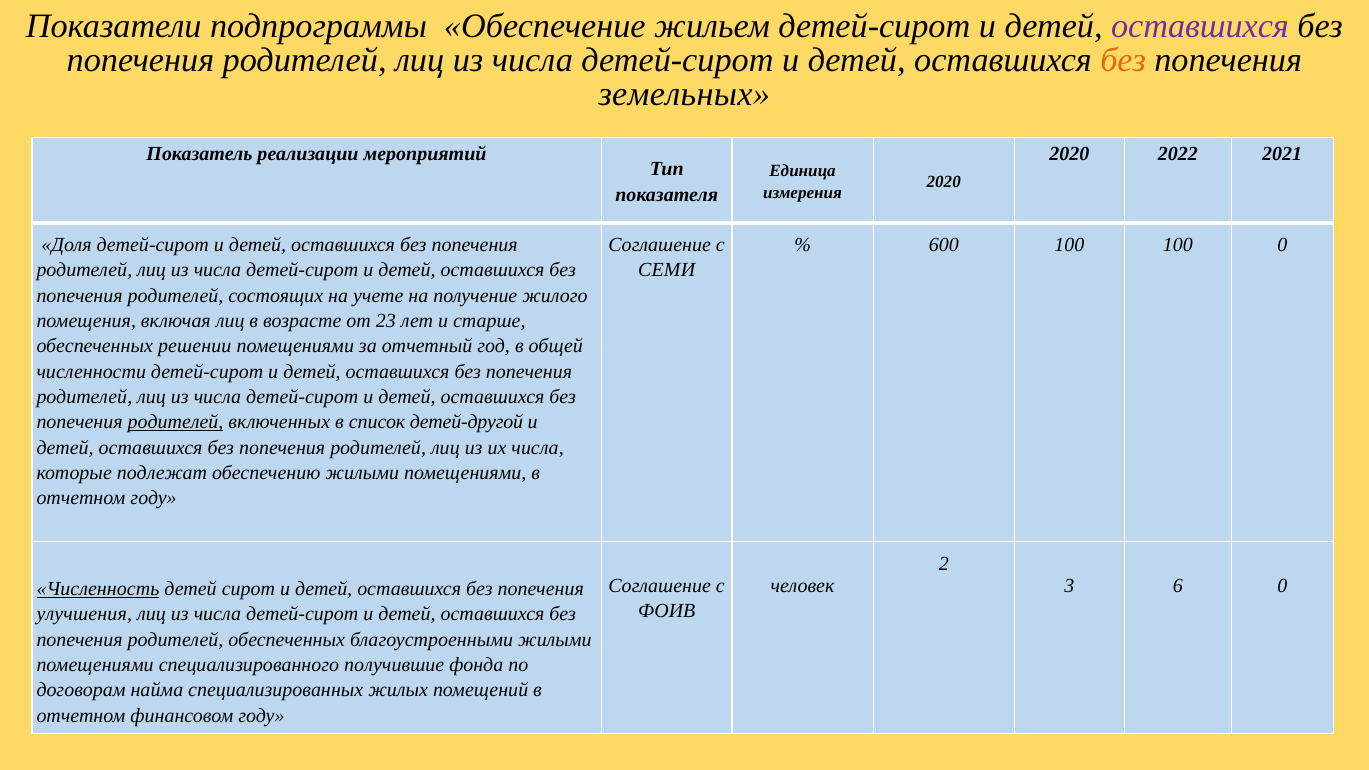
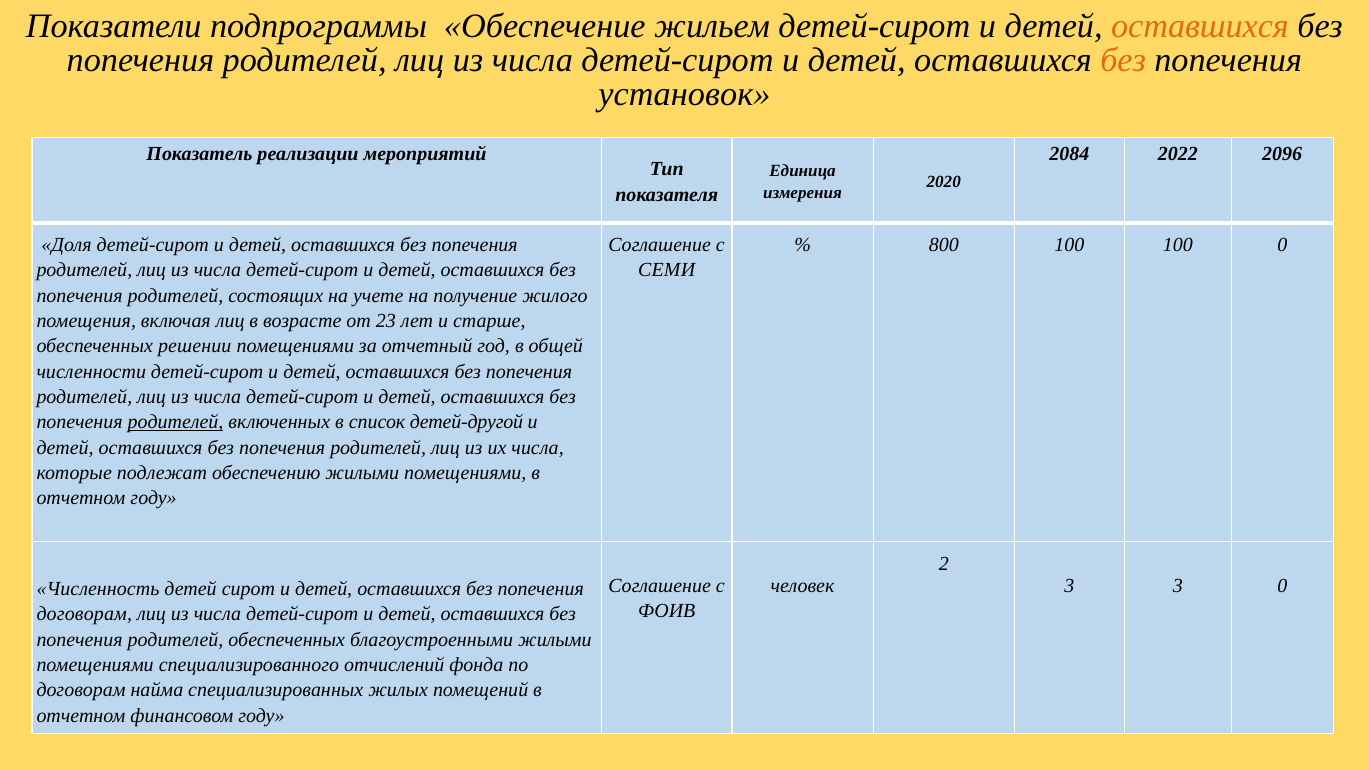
оставшихся at (1200, 26) colour: purple -> orange
земельных: земельных -> установок
2020 at (1069, 154): 2020 -> 2084
2021: 2021 -> 2096
600: 600 -> 800
3 6: 6 -> 3
Численность underline: present -> none
улучшения at (84, 614): улучшения -> договорам
получившие: получившие -> отчислений
